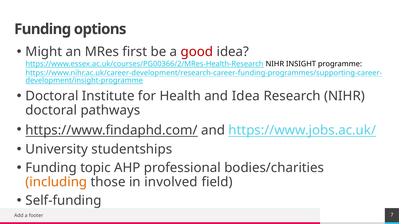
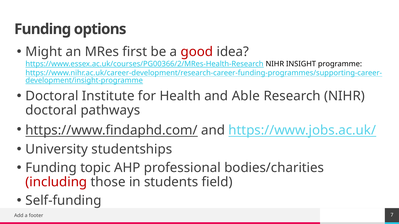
and Idea: Idea -> Able
including colour: orange -> red
involved: involved -> students
